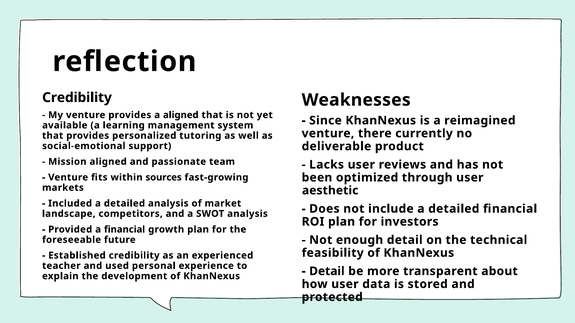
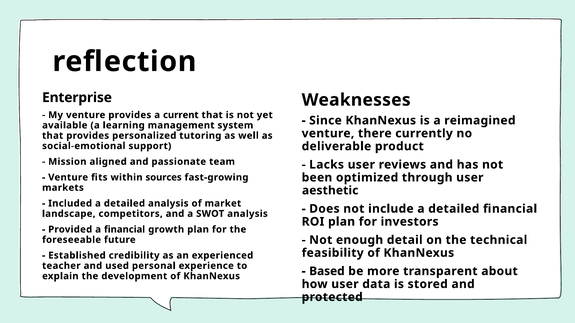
Credibility at (77, 98): Credibility -> Enterprise
a aligned: aligned -> current
Detail at (327, 272): Detail -> Based
